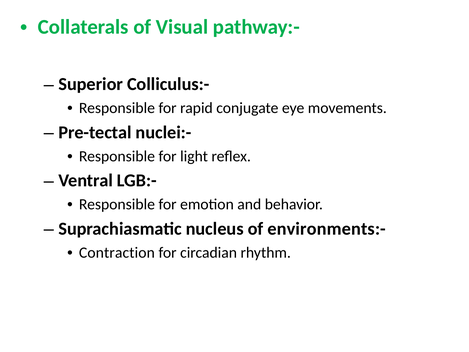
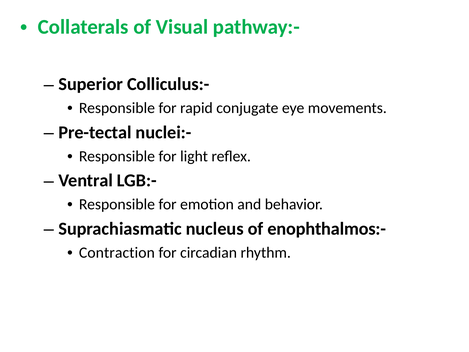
environments:-: environments:- -> enophthalmos:-
